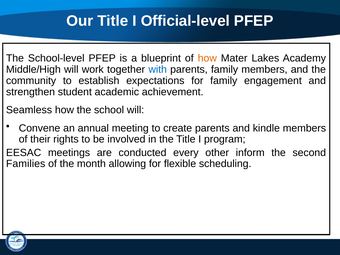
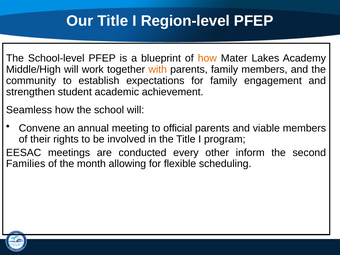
Official-level: Official-level -> Region-level
with colour: blue -> orange
create: create -> official
kindle: kindle -> viable
